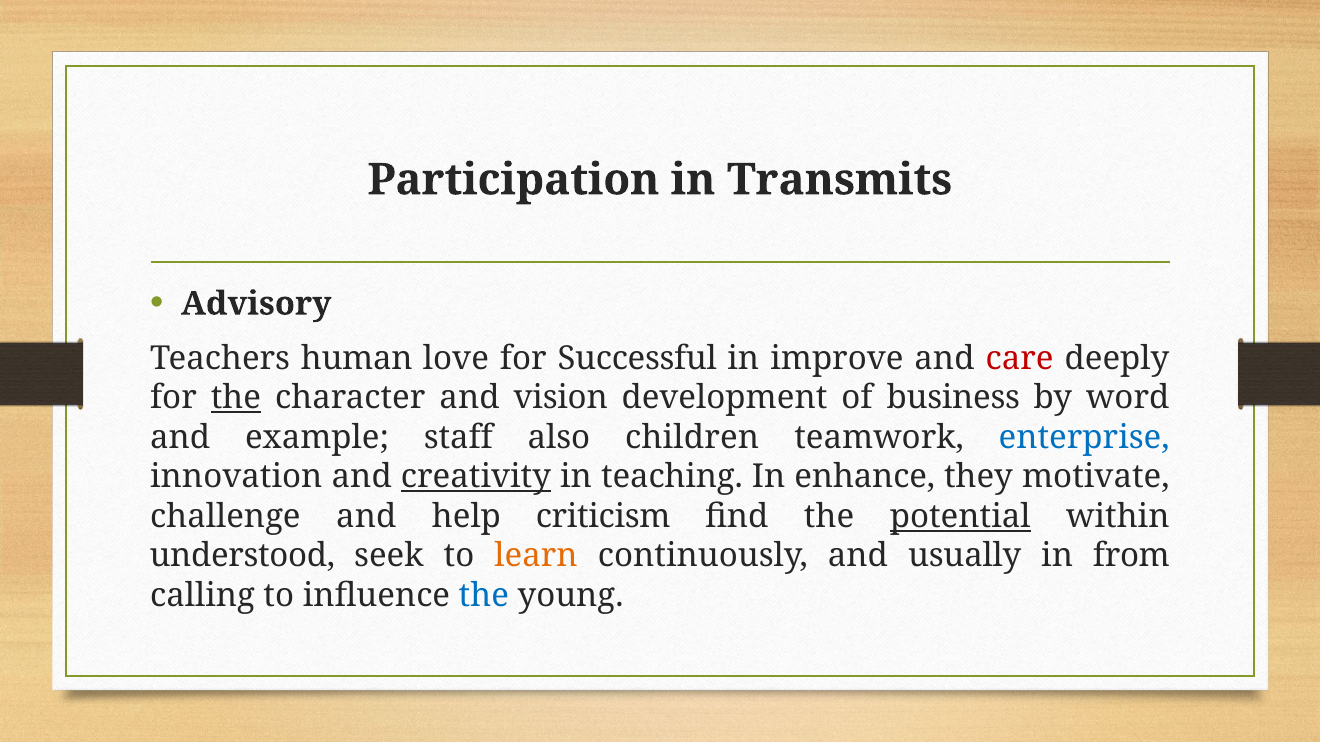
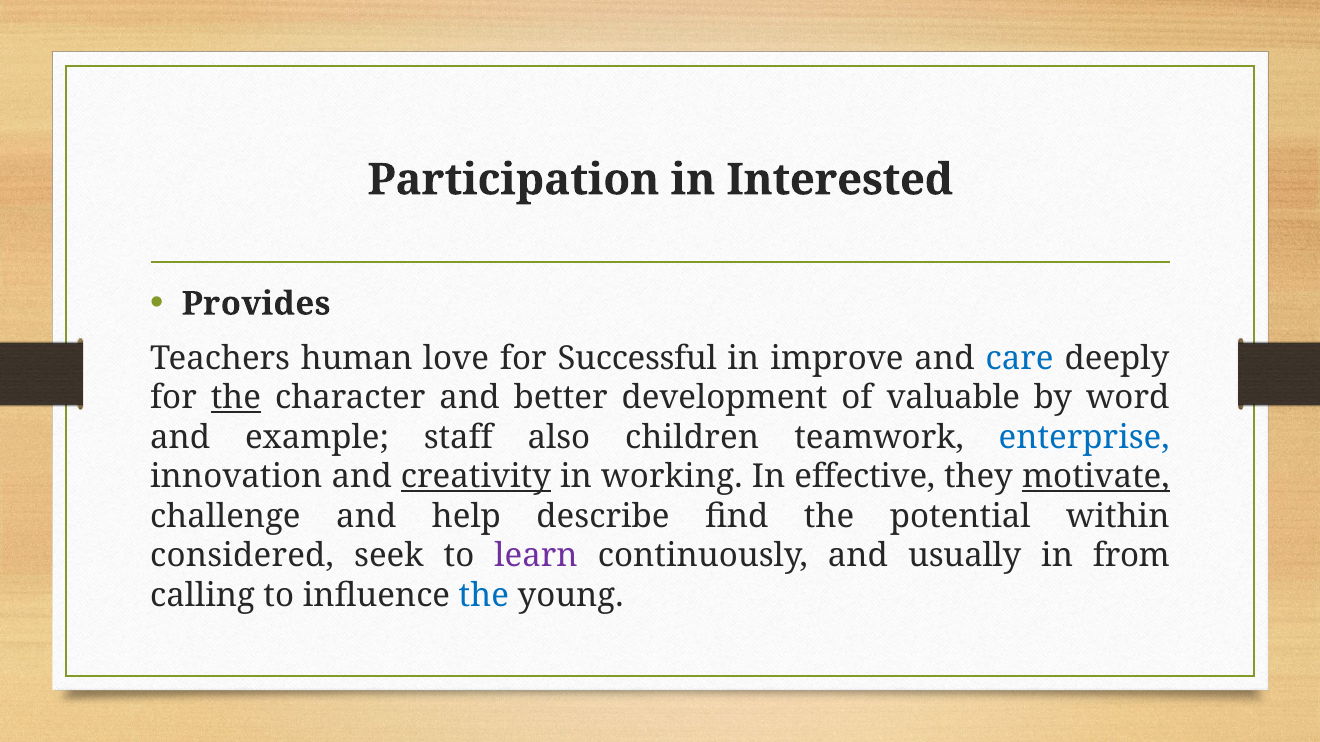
Transmits: Transmits -> Interested
Advisory: Advisory -> Provides
care colour: red -> blue
vision: vision -> better
business: business -> valuable
teaching: teaching -> working
enhance: enhance -> effective
motivate underline: none -> present
criticism: criticism -> describe
potential underline: present -> none
understood: understood -> considered
learn colour: orange -> purple
